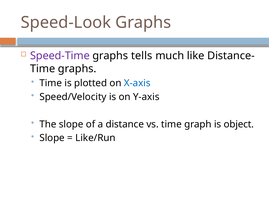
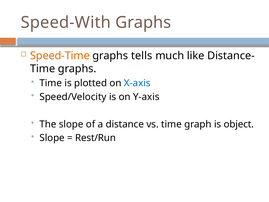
Speed-Look: Speed-Look -> Speed-With
Speed-Time colour: purple -> orange
Like/Run: Like/Run -> Rest/Run
